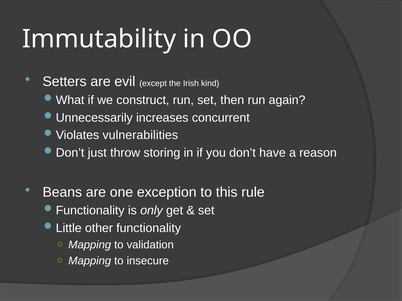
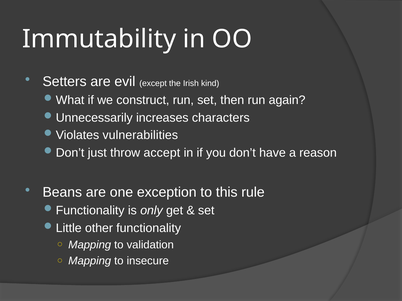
concurrent: concurrent -> characters
storing: storing -> accept
